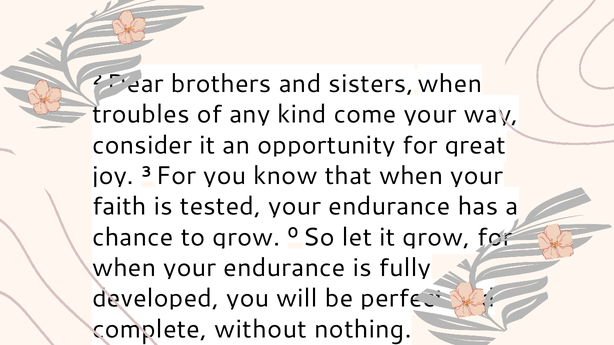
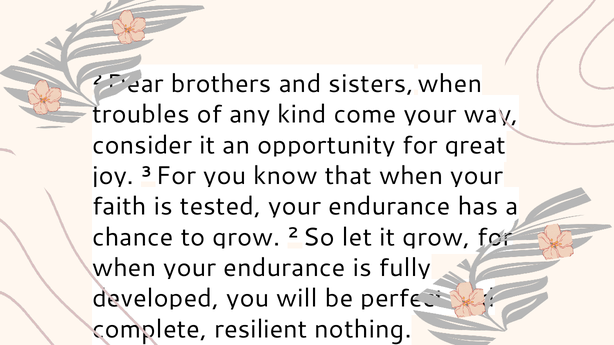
0 at (293, 233): 0 -> 2
without: without -> resilient
